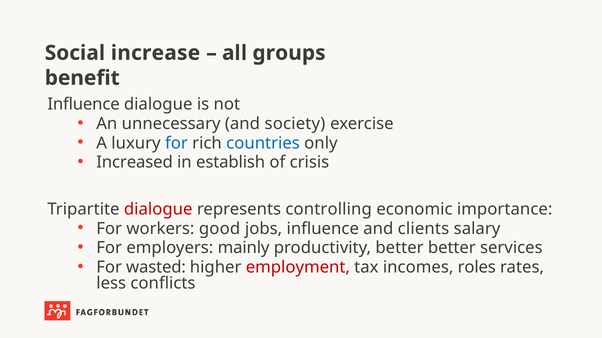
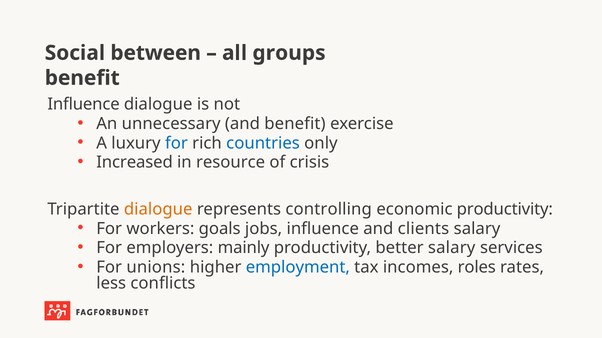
increase: increase -> between
and society: society -> benefit
establish: establish -> resource
dialogue at (158, 209) colour: red -> orange
economic importance: importance -> productivity
good: good -> goals
better better: better -> salary
wasted: wasted -> unions
employment colour: red -> blue
